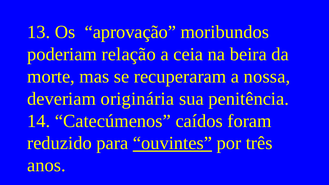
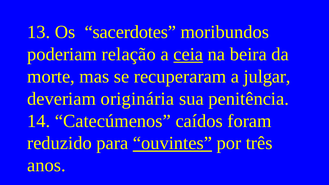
aprovação: aprovação -> sacerdotes
ceia underline: none -> present
nossa: nossa -> julgar
